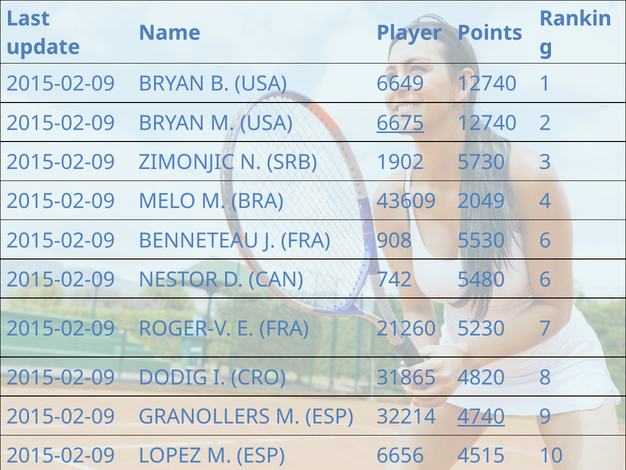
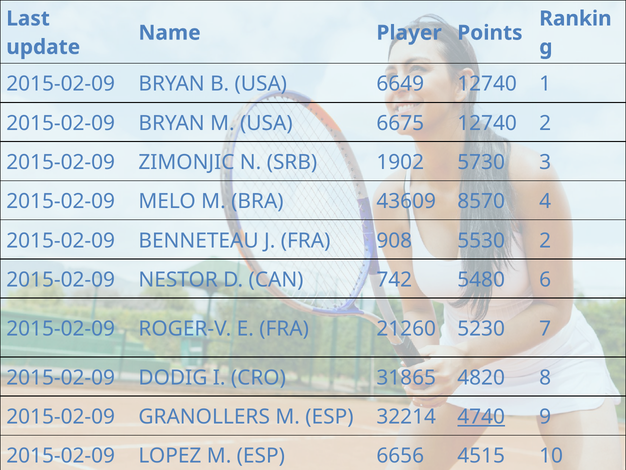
6675 underline: present -> none
2049: 2049 -> 8570
5530 6: 6 -> 2
